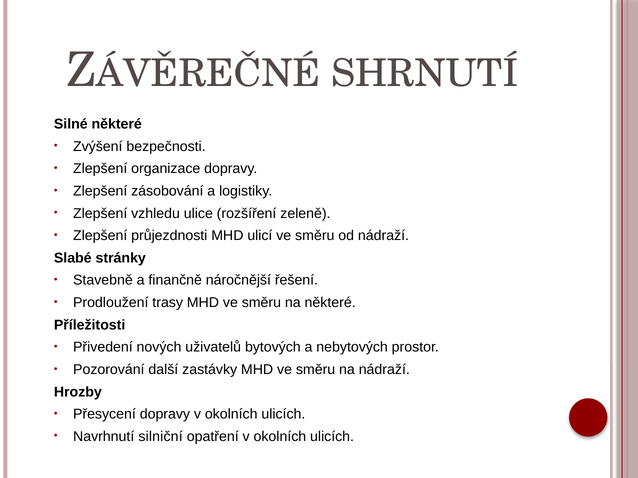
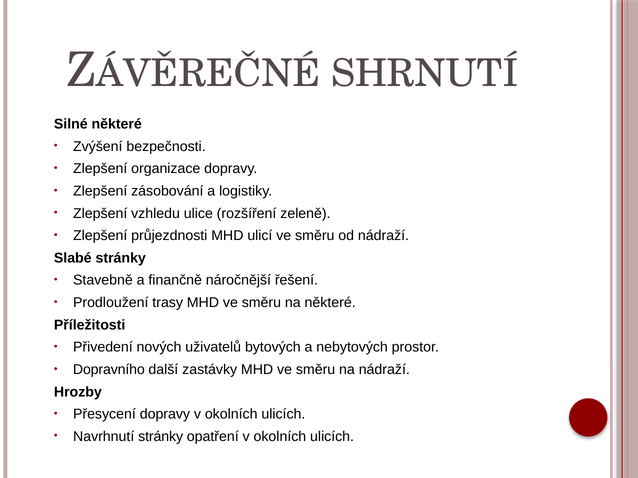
Pozorování: Pozorování -> Dopravního
Navrhnutí silniční: silniční -> stránky
